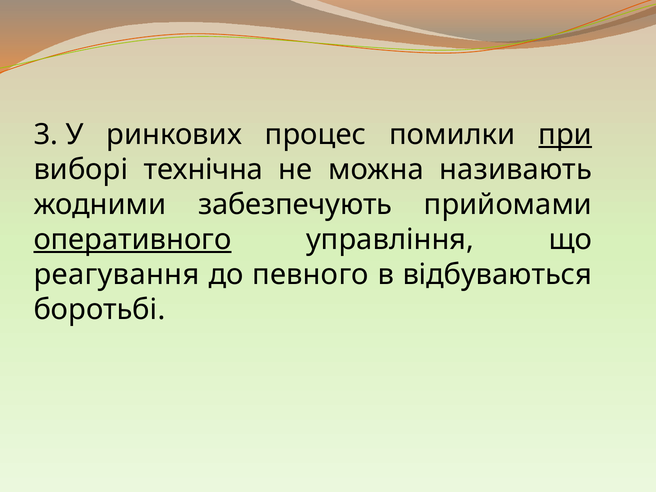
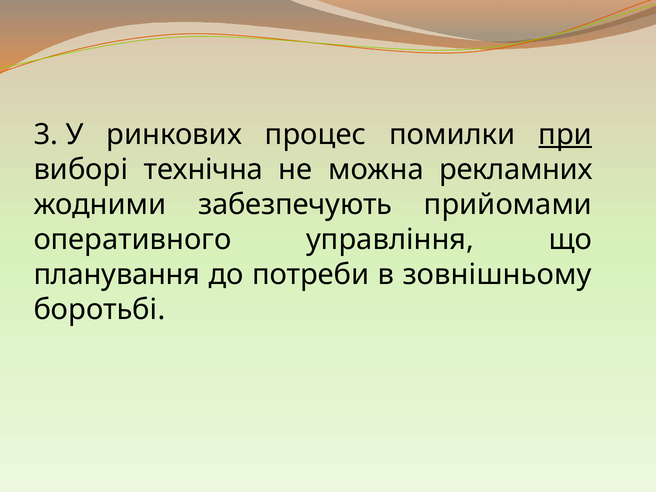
називають: називають -> рекламних
оперативного underline: present -> none
реагування: реагування -> планування
певного: певного -> потреби
відбуваються: відбуваються -> зовнішньому
